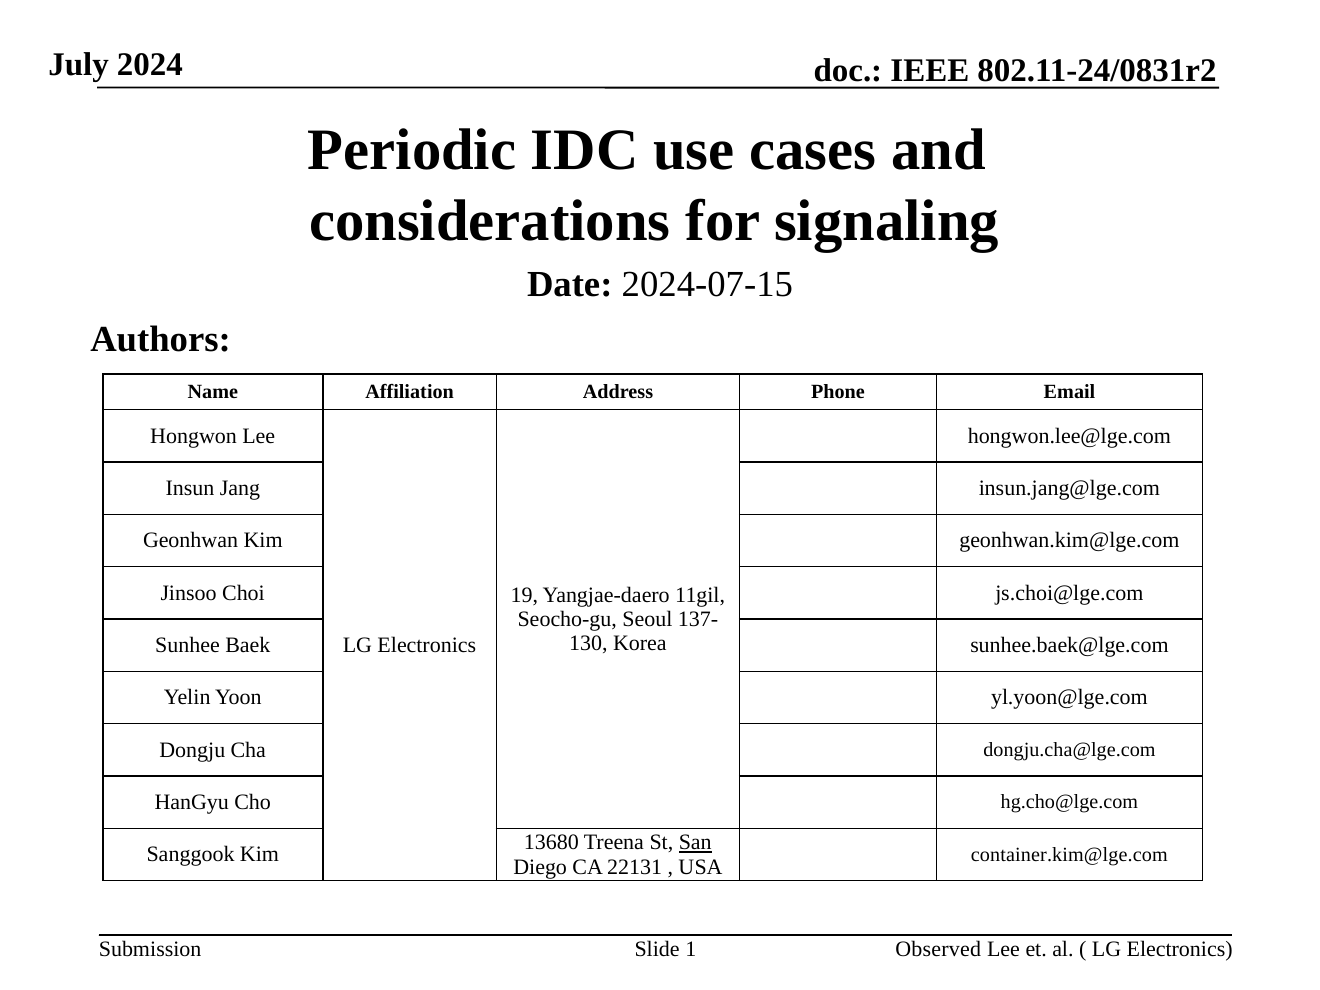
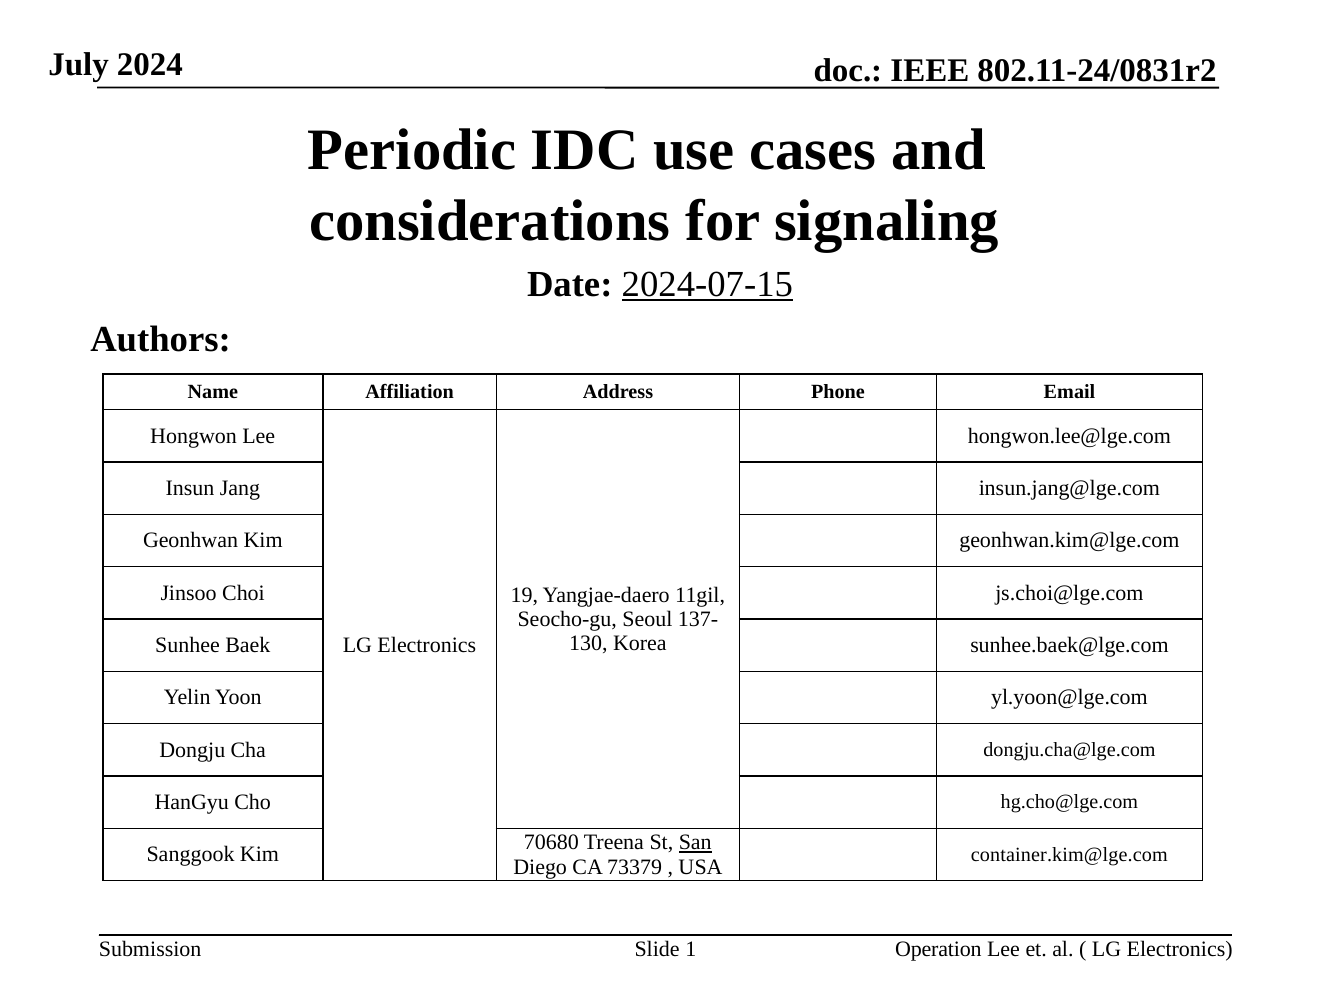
2024-07-15 underline: none -> present
13680: 13680 -> 70680
22131: 22131 -> 73379
Observed: Observed -> Operation
